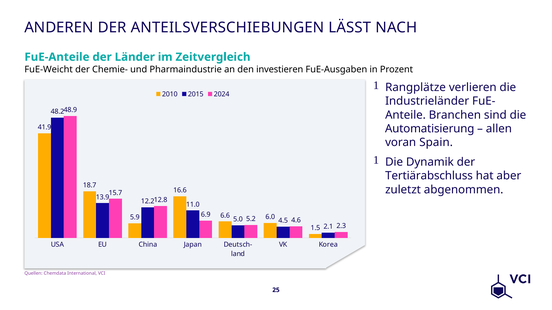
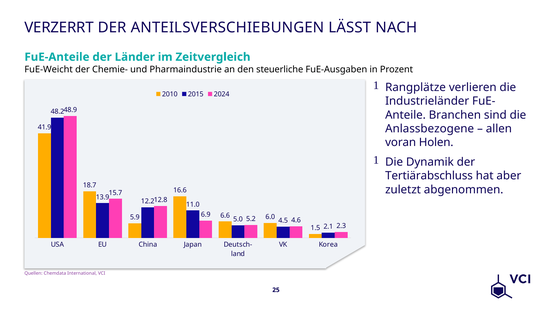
ANDEREN: ANDEREN -> VERZERRT
investieren: investieren -> steuerliche
Automatisierung: Automatisierung -> Anlassbezogene
Spain: Spain -> Holen
